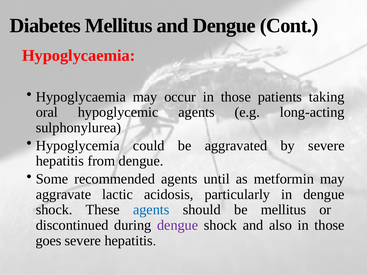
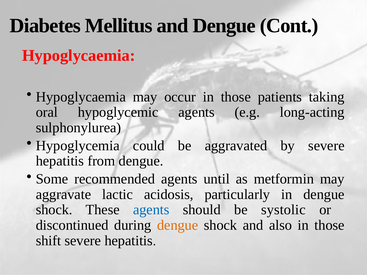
be mellitus: mellitus -> systolic
dengue at (178, 225) colour: purple -> orange
goes: goes -> shift
